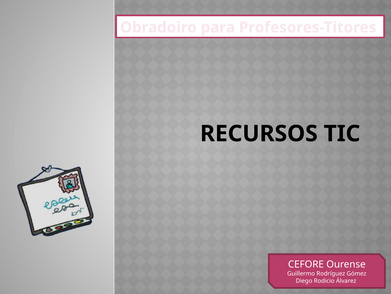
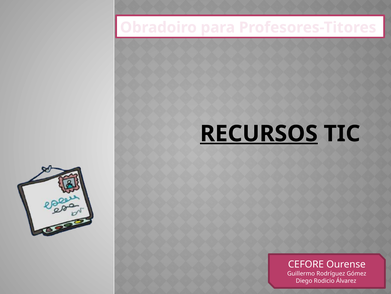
RECURSOS underline: none -> present
